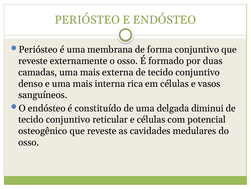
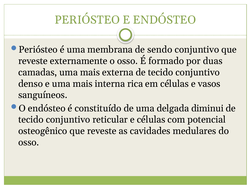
forma: forma -> sendo
